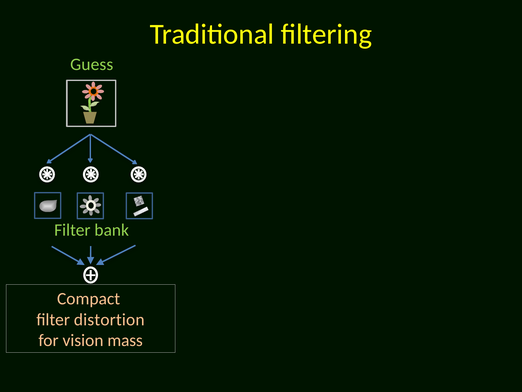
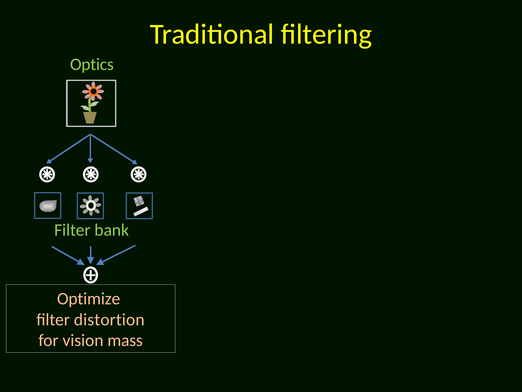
Guess: Guess -> Optics
Compact: Compact -> Optimize
